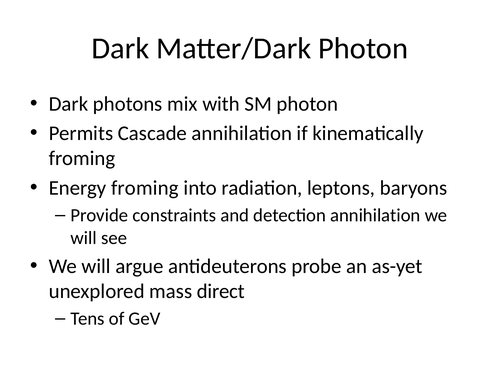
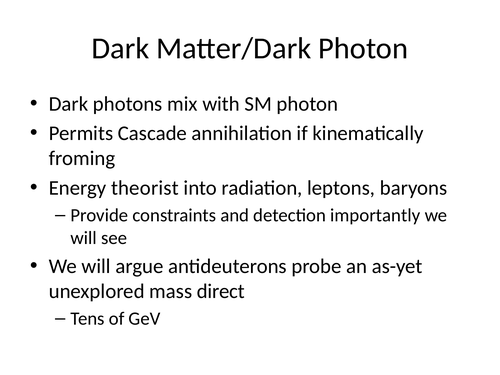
Energy froming: froming -> theorist
detection annihilation: annihilation -> importantly
